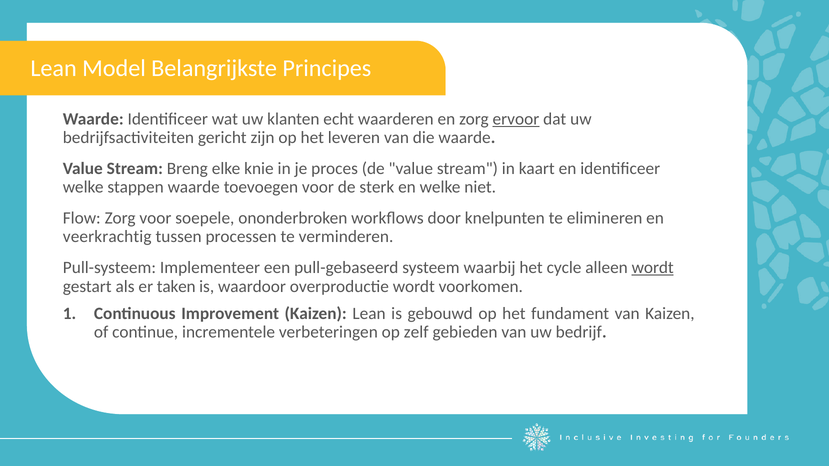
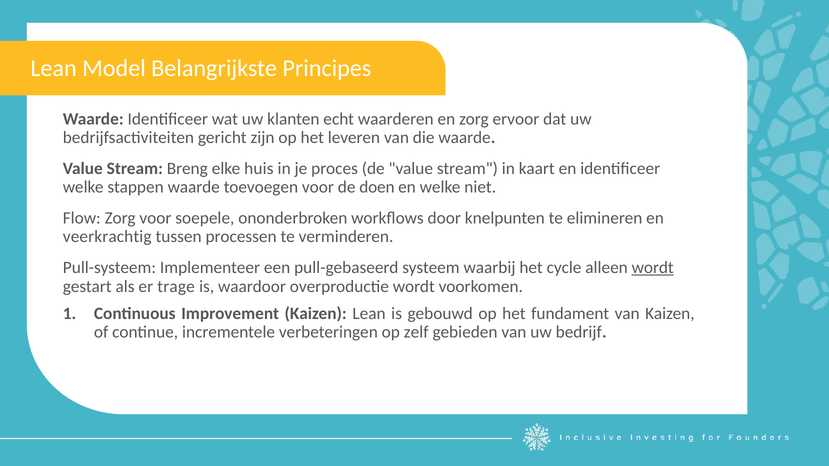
ervoor underline: present -> none
knie: knie -> huis
sterk: sterk -> doen
taken: taken -> trage
